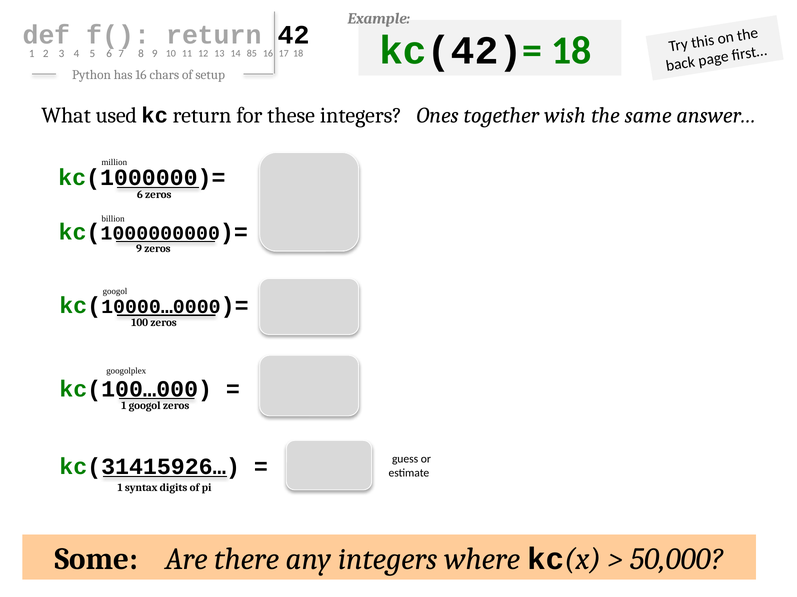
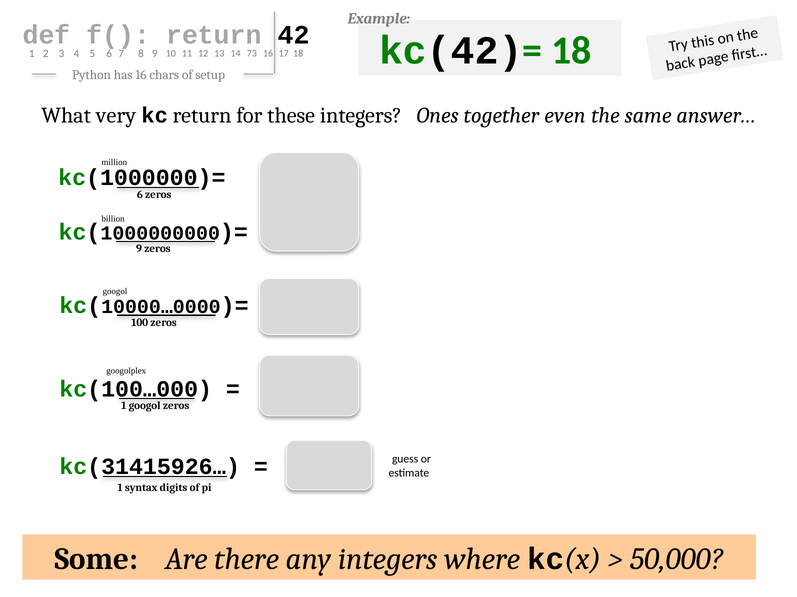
85: 85 -> 73
used: used -> very
wish: wish -> even
